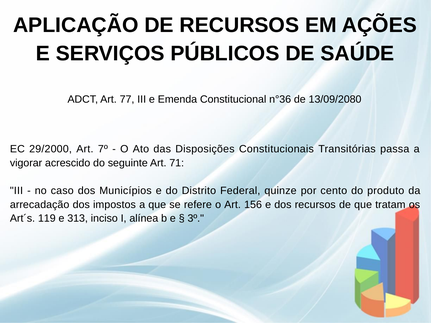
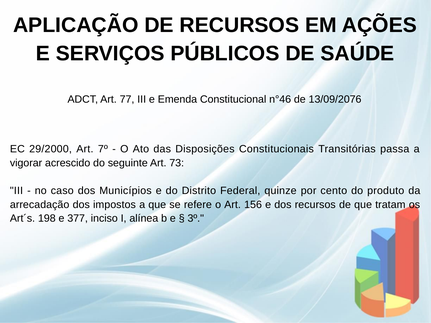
n°36: n°36 -> n°46
13/09/2080: 13/09/2080 -> 13/09/2076
71: 71 -> 73
119: 119 -> 198
313: 313 -> 377
